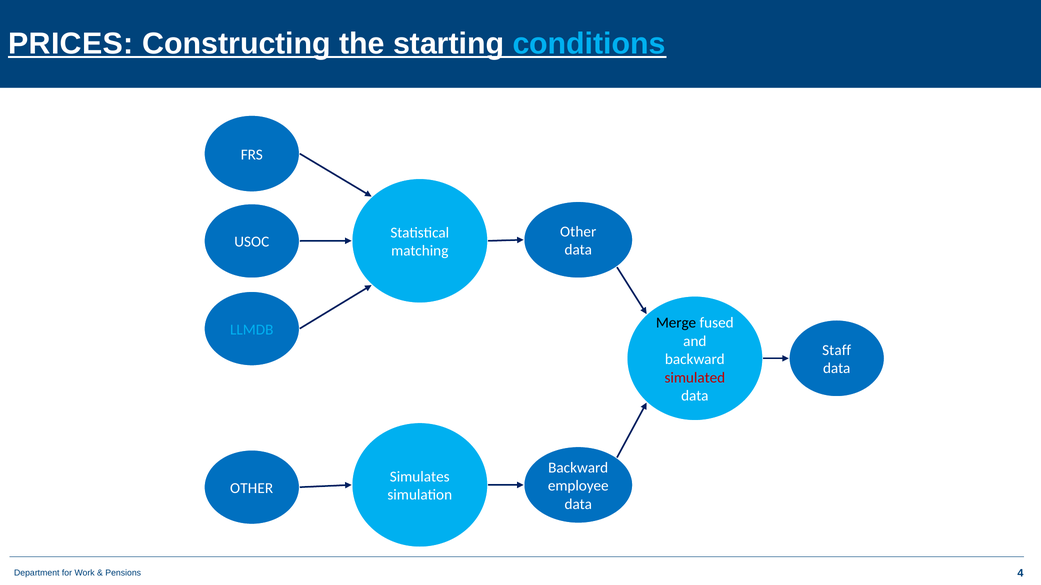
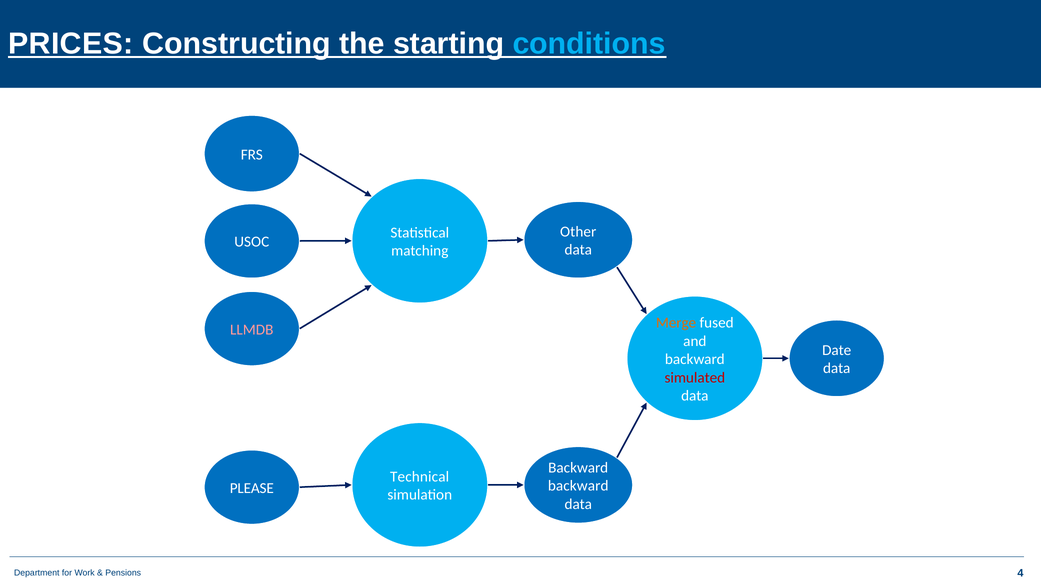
Merge colour: black -> orange
LLMDB colour: light blue -> pink
Staff: Staff -> Date
Simulates: Simulates -> Technical
employee at (578, 486): employee -> backward
OTHER at (252, 489): OTHER -> PLEASE
